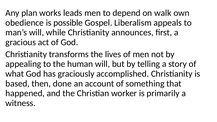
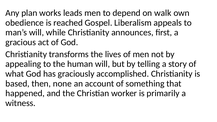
possible: possible -> reached
done: done -> none
